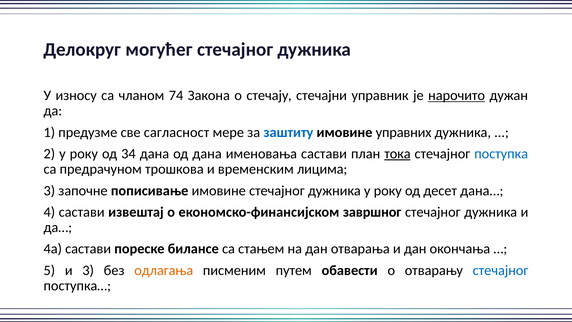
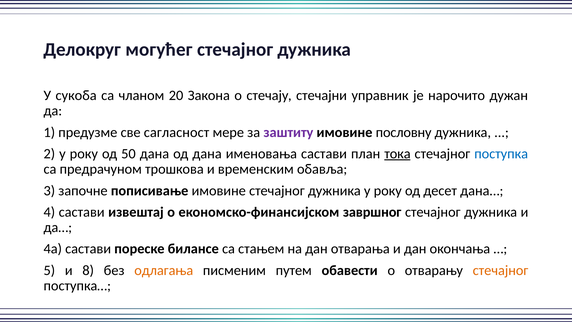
износу: износу -> сукоба
74: 74 -> 20
нарочито underline: present -> none
заштиту colour: blue -> purple
управних: управних -> пословну
34: 34 -> 50
лицима: лицима -> обавља
и 3: 3 -> 8
стечајног at (501, 270) colour: blue -> orange
